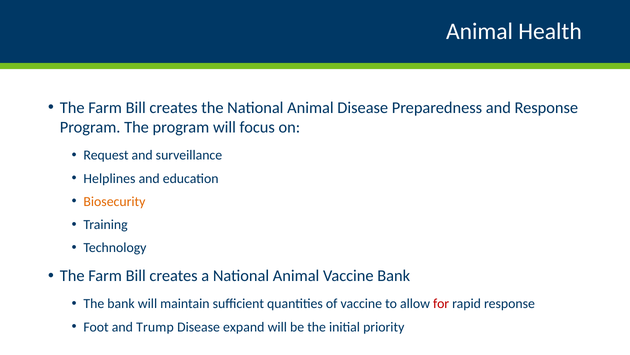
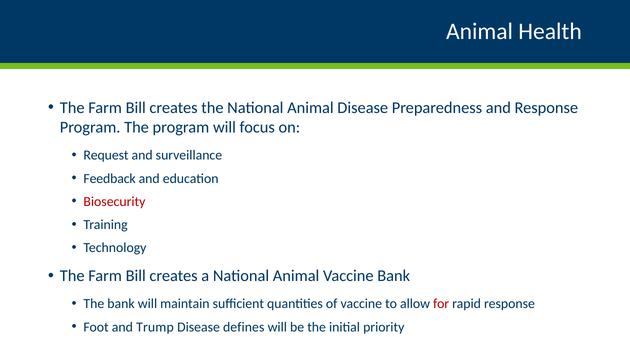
Helplines: Helplines -> Feedback
Biosecurity colour: orange -> red
expand: expand -> defines
